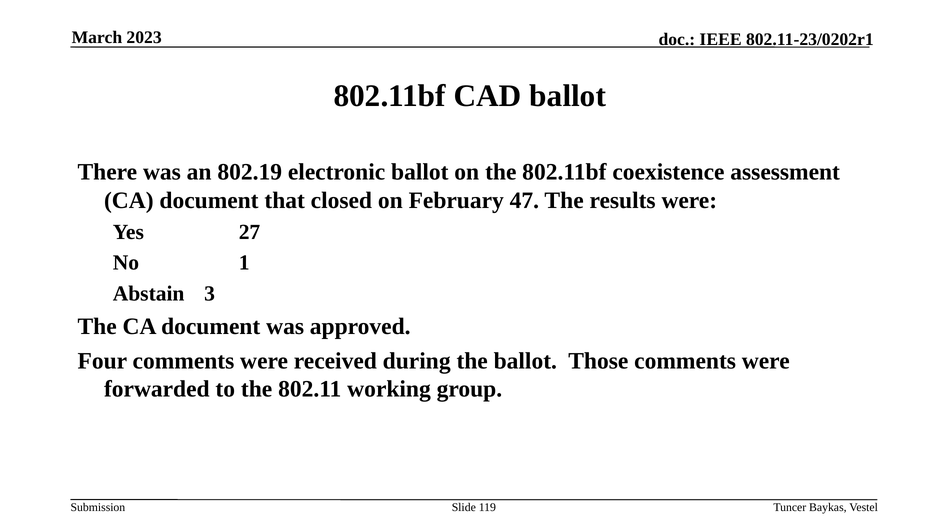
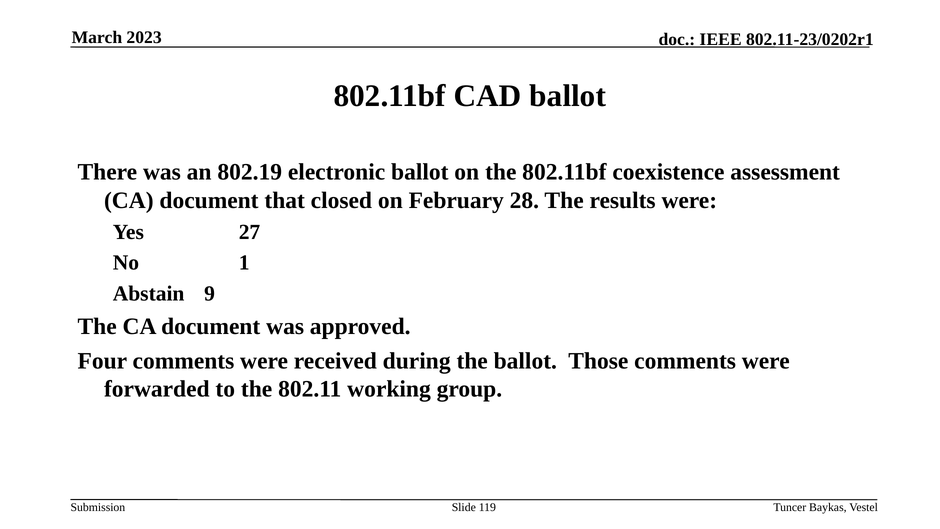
47: 47 -> 28
3: 3 -> 9
